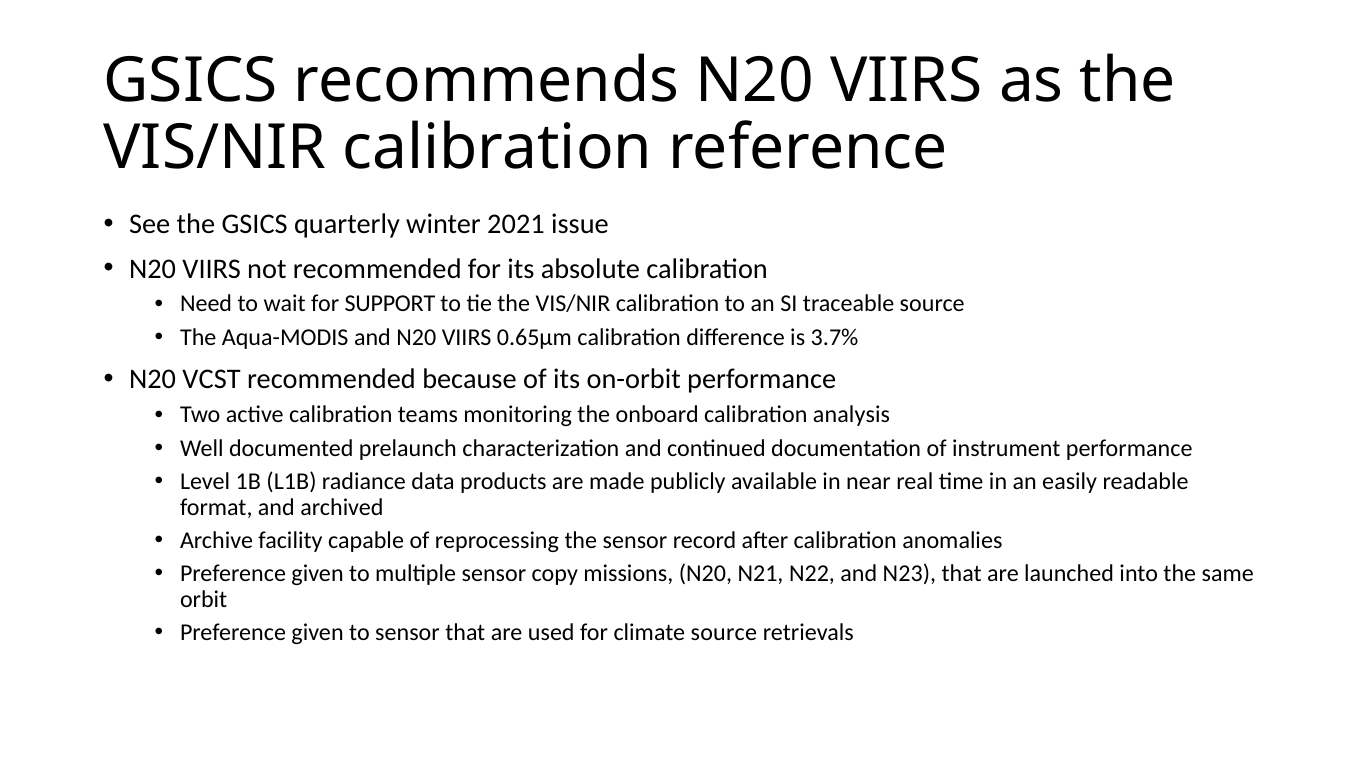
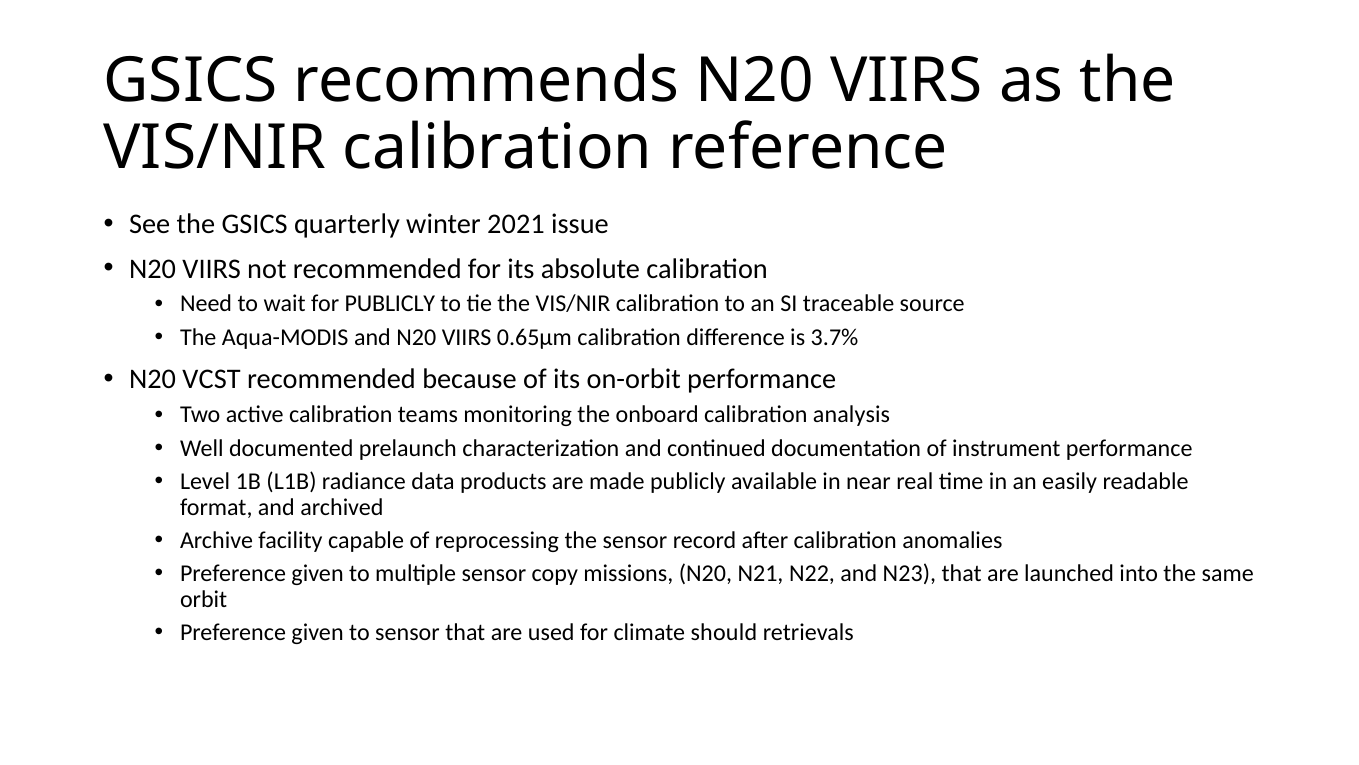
for SUPPORT: SUPPORT -> PUBLICLY
climate source: source -> should
